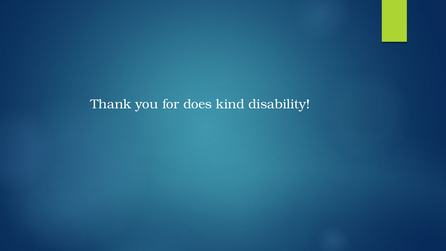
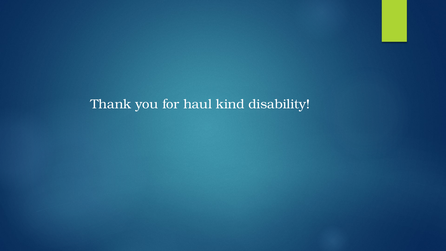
does: does -> haul
